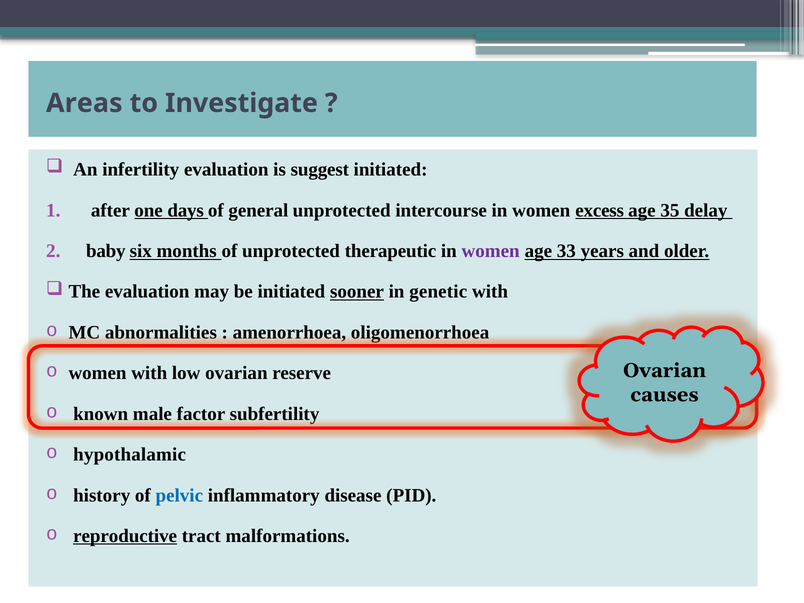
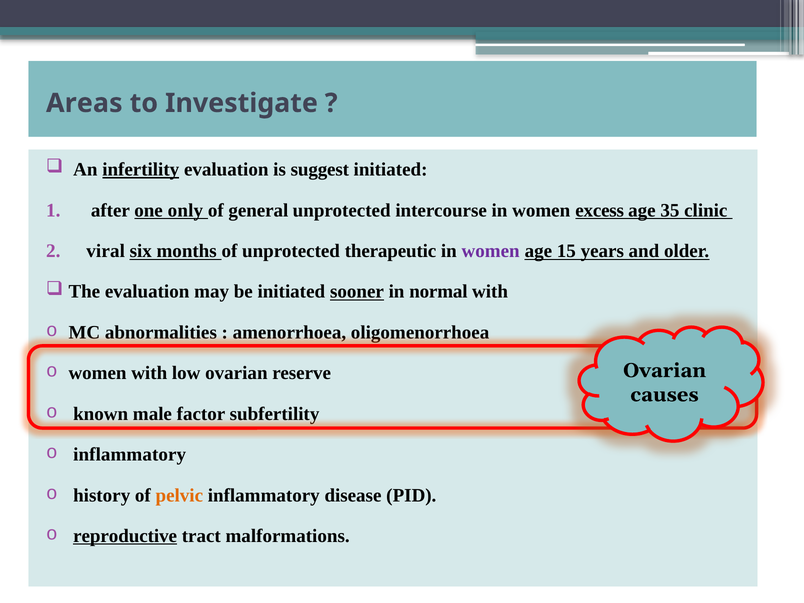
infertility underline: none -> present
days: days -> only
delay: delay -> clinic
baby: baby -> viral
33: 33 -> 15
genetic: genetic -> normal
hypothalamic at (130, 455): hypothalamic -> inflammatory
pelvic colour: blue -> orange
